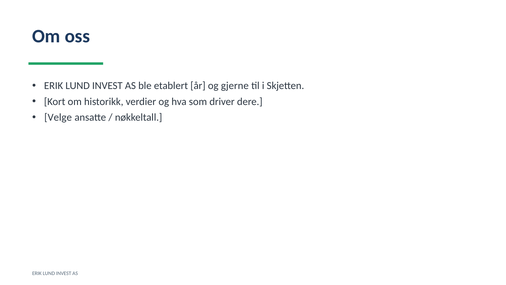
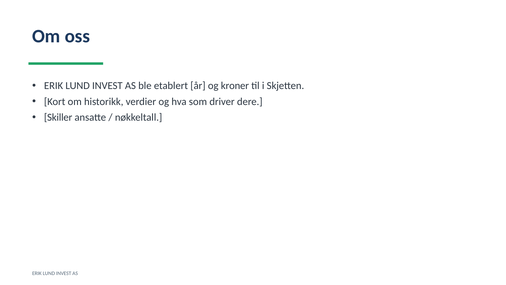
gjerne: gjerne -> kroner
Velge: Velge -> Skiller
